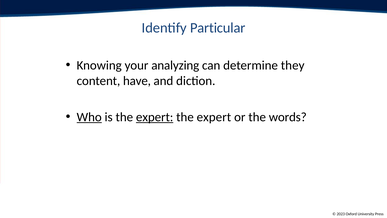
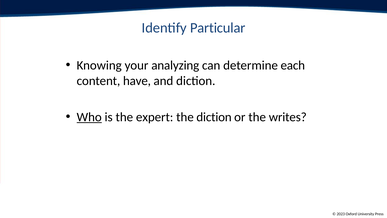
they: they -> each
expert at (155, 117) underline: present -> none
expert at (214, 117): expert -> diction
words: words -> writes
